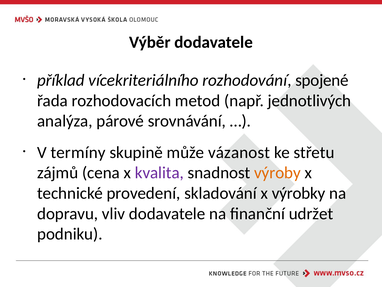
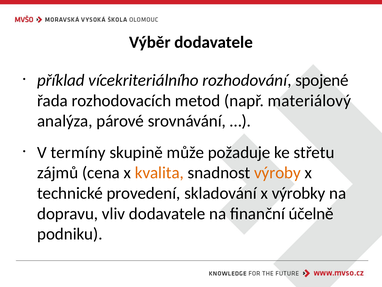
jednotlivých: jednotlivých -> materiálový
vázanost: vázanost -> požaduje
kvalita colour: purple -> orange
udržet: udržet -> účelně
